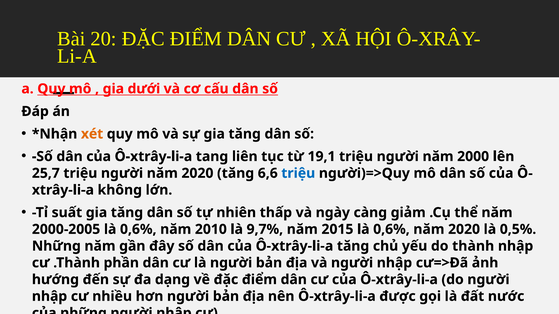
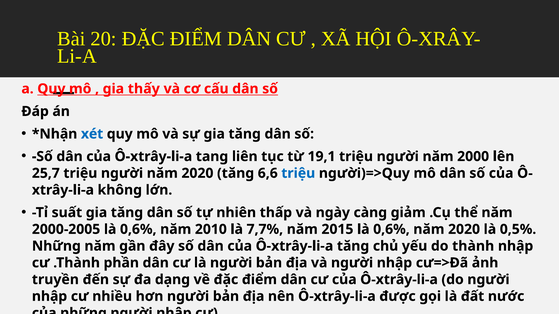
dưới: dưới -> thấy
xét colour: orange -> blue
9,7%: 9,7% -> 7,7%
hướng: hướng -> truyền
